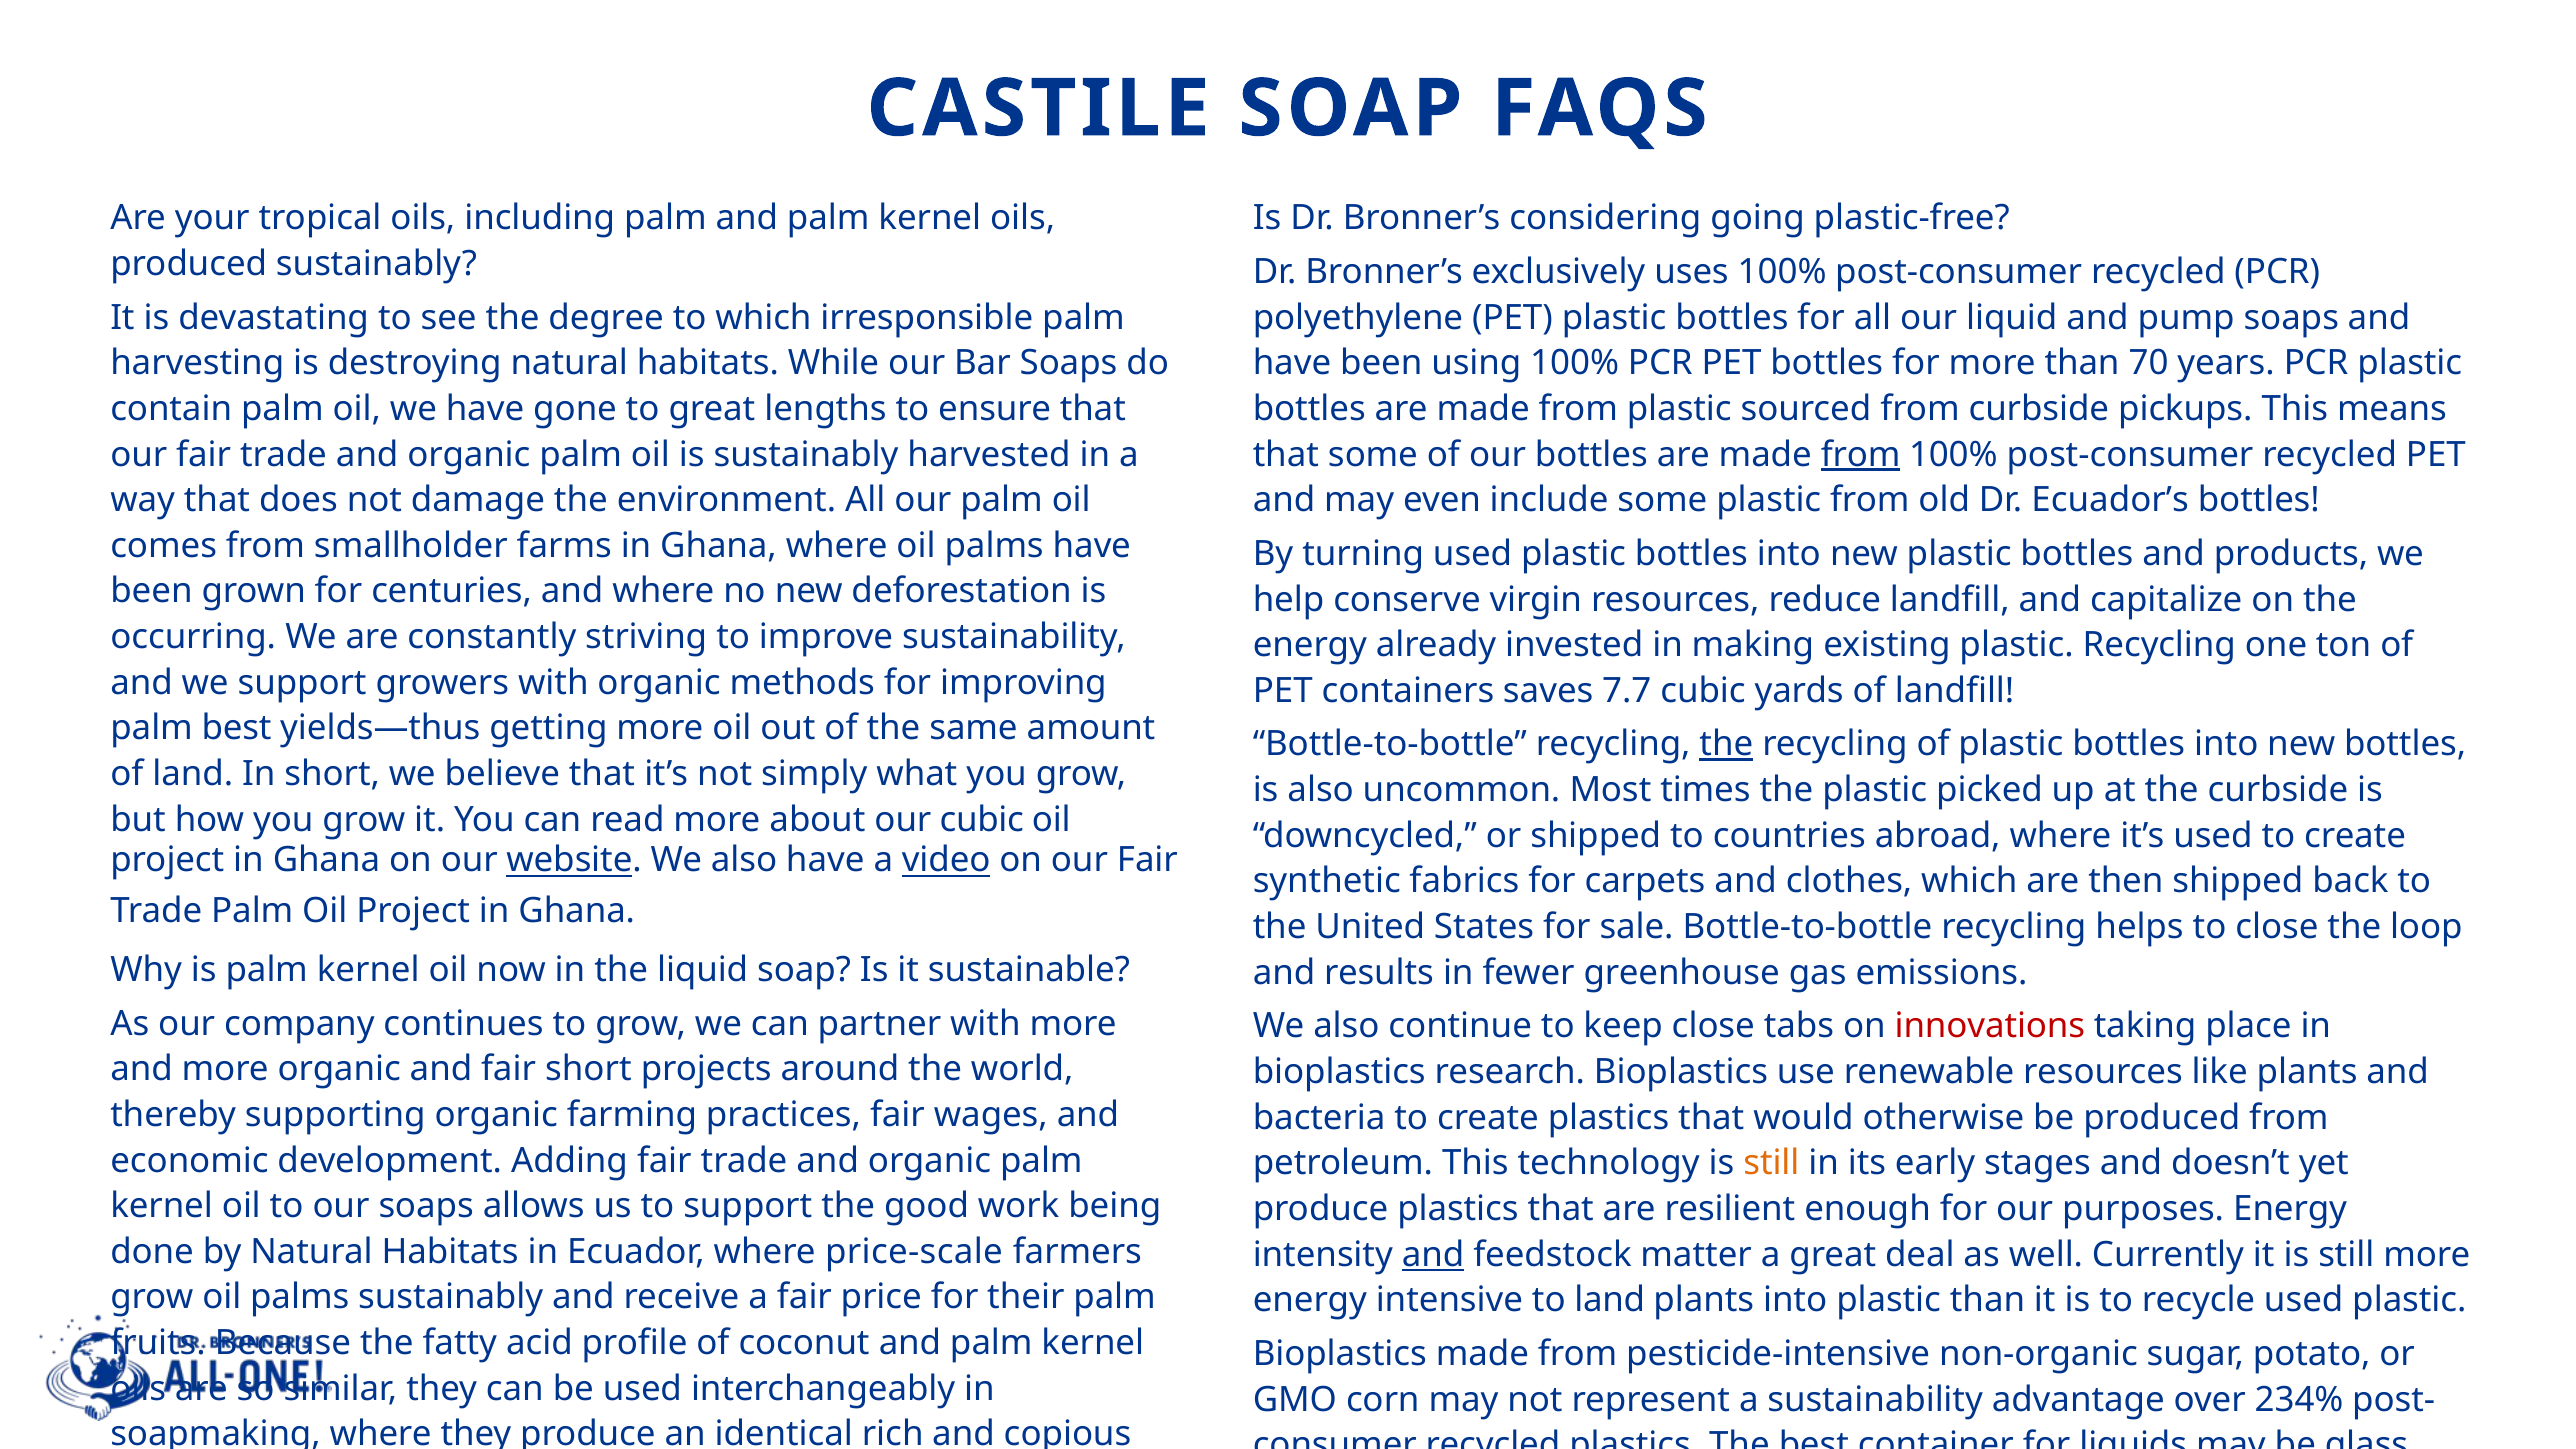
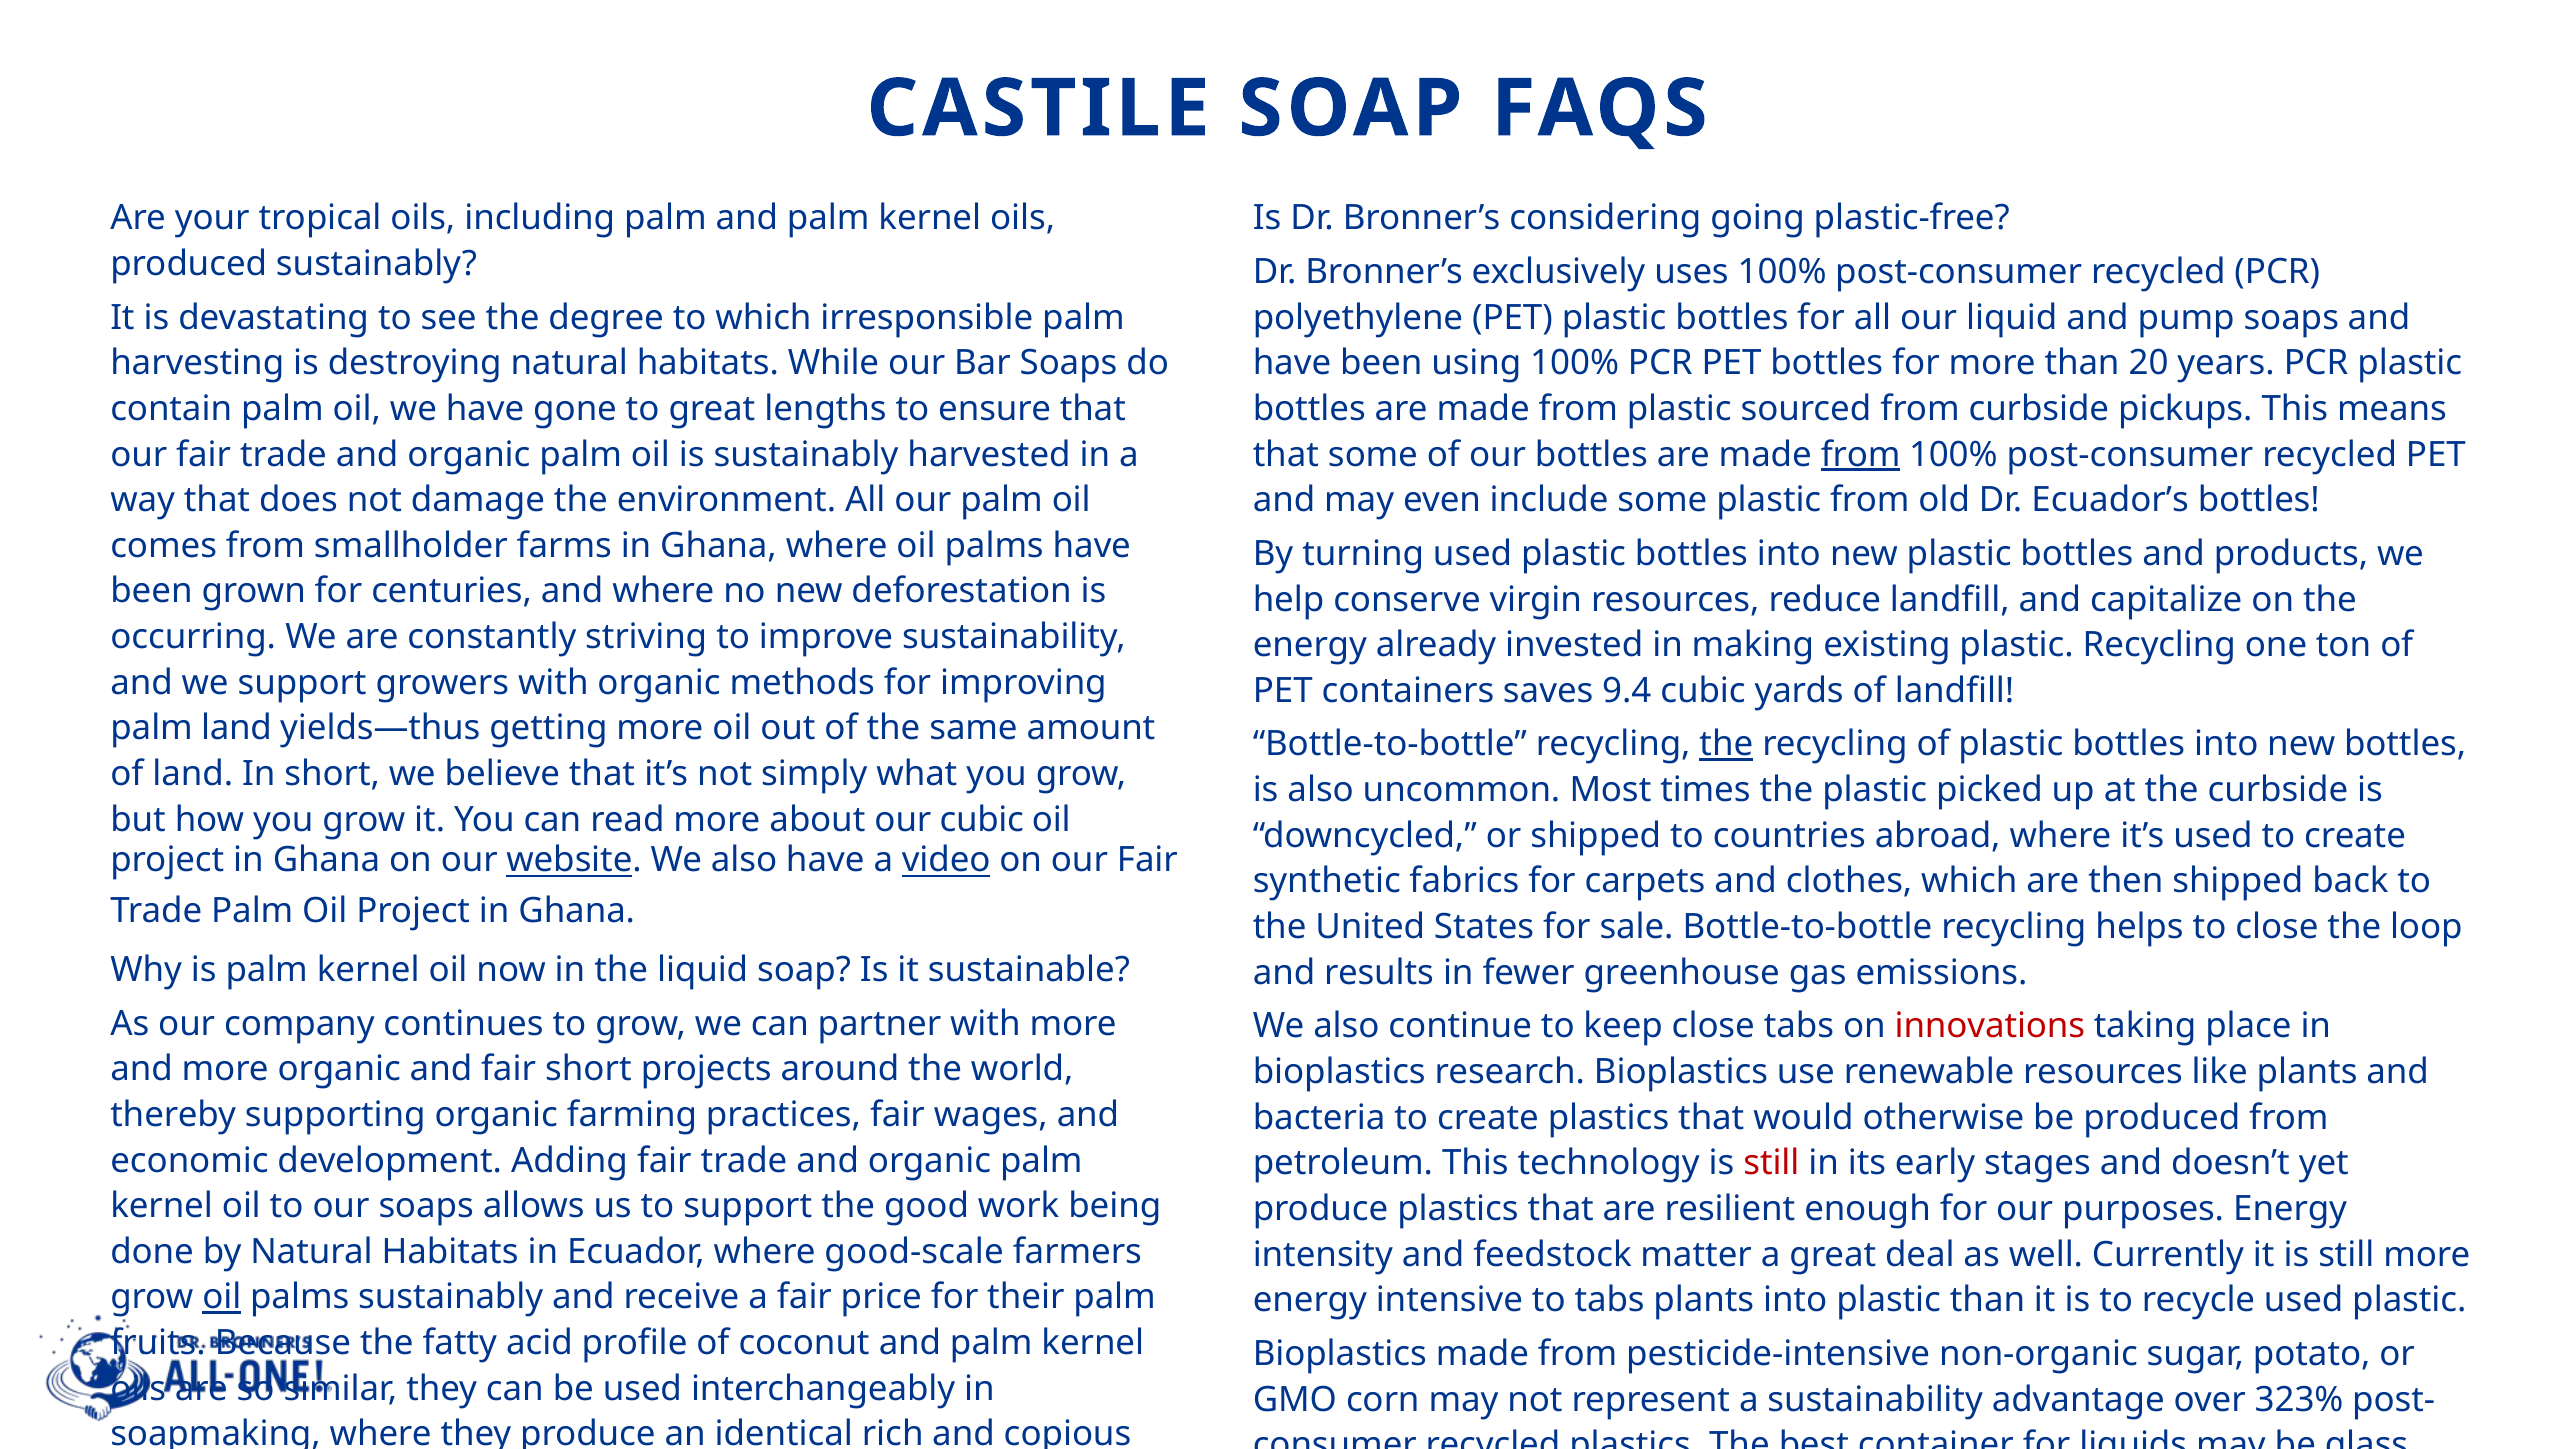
70: 70 -> 20
7.7: 7.7 -> 9.4
palm best: best -> land
still at (1771, 1163) colour: orange -> red
price-scale: price-scale -> good-scale
and at (1433, 1255) underline: present -> none
oil at (222, 1297) underline: none -> present
to land: land -> tabs
234%: 234% -> 323%
